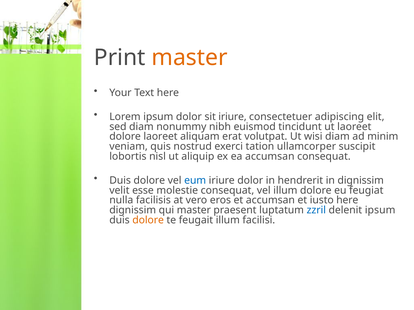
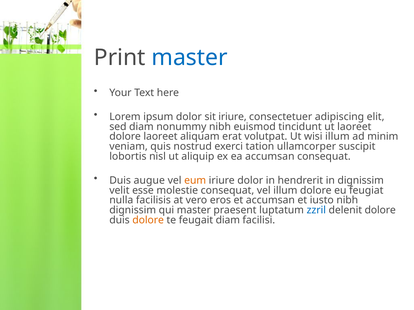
master at (190, 58) colour: orange -> blue
wisi diam: diam -> illum
dolore at (149, 181): dolore -> augue
eum colour: blue -> orange
iusto here: here -> nibh
delenit ipsum: ipsum -> dolore
feugait illum: illum -> diam
